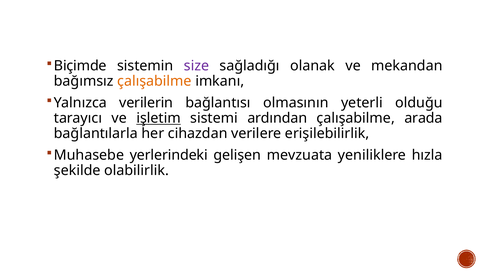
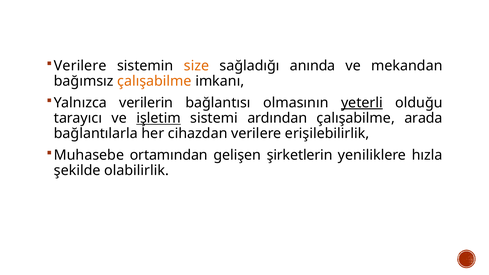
Biçimde at (80, 66): Biçimde -> Verilere
size colour: purple -> orange
olanak: olanak -> anında
yeterli underline: none -> present
yerlerindeki: yerlerindeki -> ortamından
mevzuata: mevzuata -> şirketlerin
